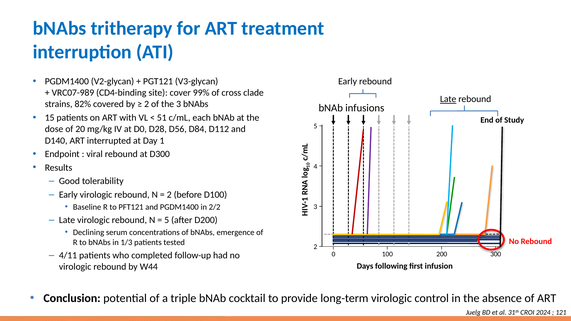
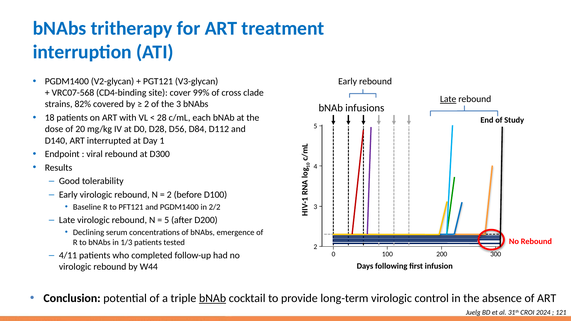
VRC07-989: VRC07-989 -> VRC07-568
15: 15 -> 18
51: 51 -> 28
bNAb at (213, 298) underline: none -> present
